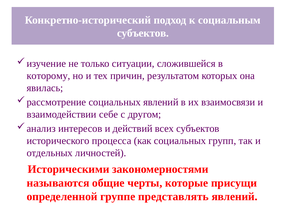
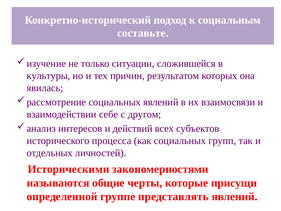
субъектов at (143, 33): субъектов -> составьте
которому: которому -> культуры
